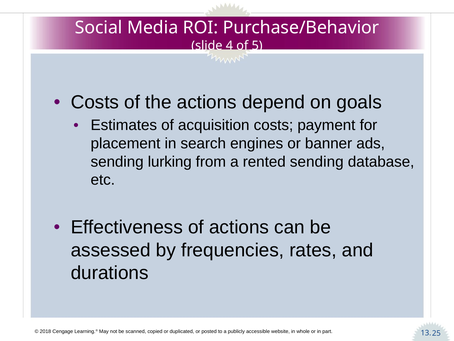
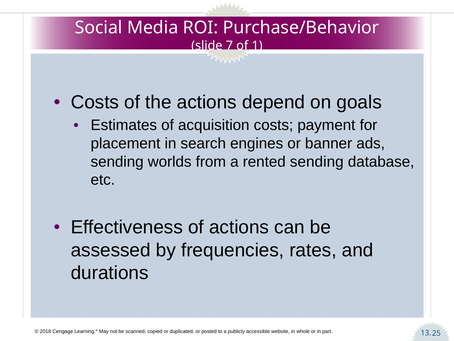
4: 4 -> 7
5: 5 -> 1
lurking: lurking -> worlds
